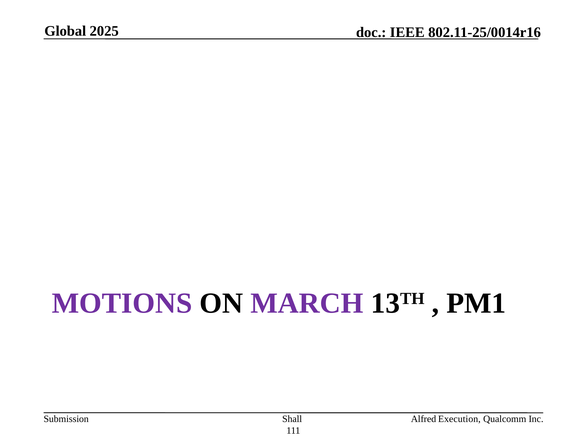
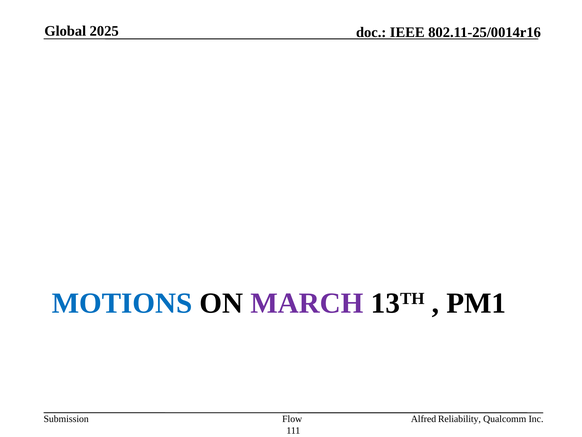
MOTIONS colour: purple -> blue
Shall: Shall -> Flow
Execution: Execution -> Reliability
